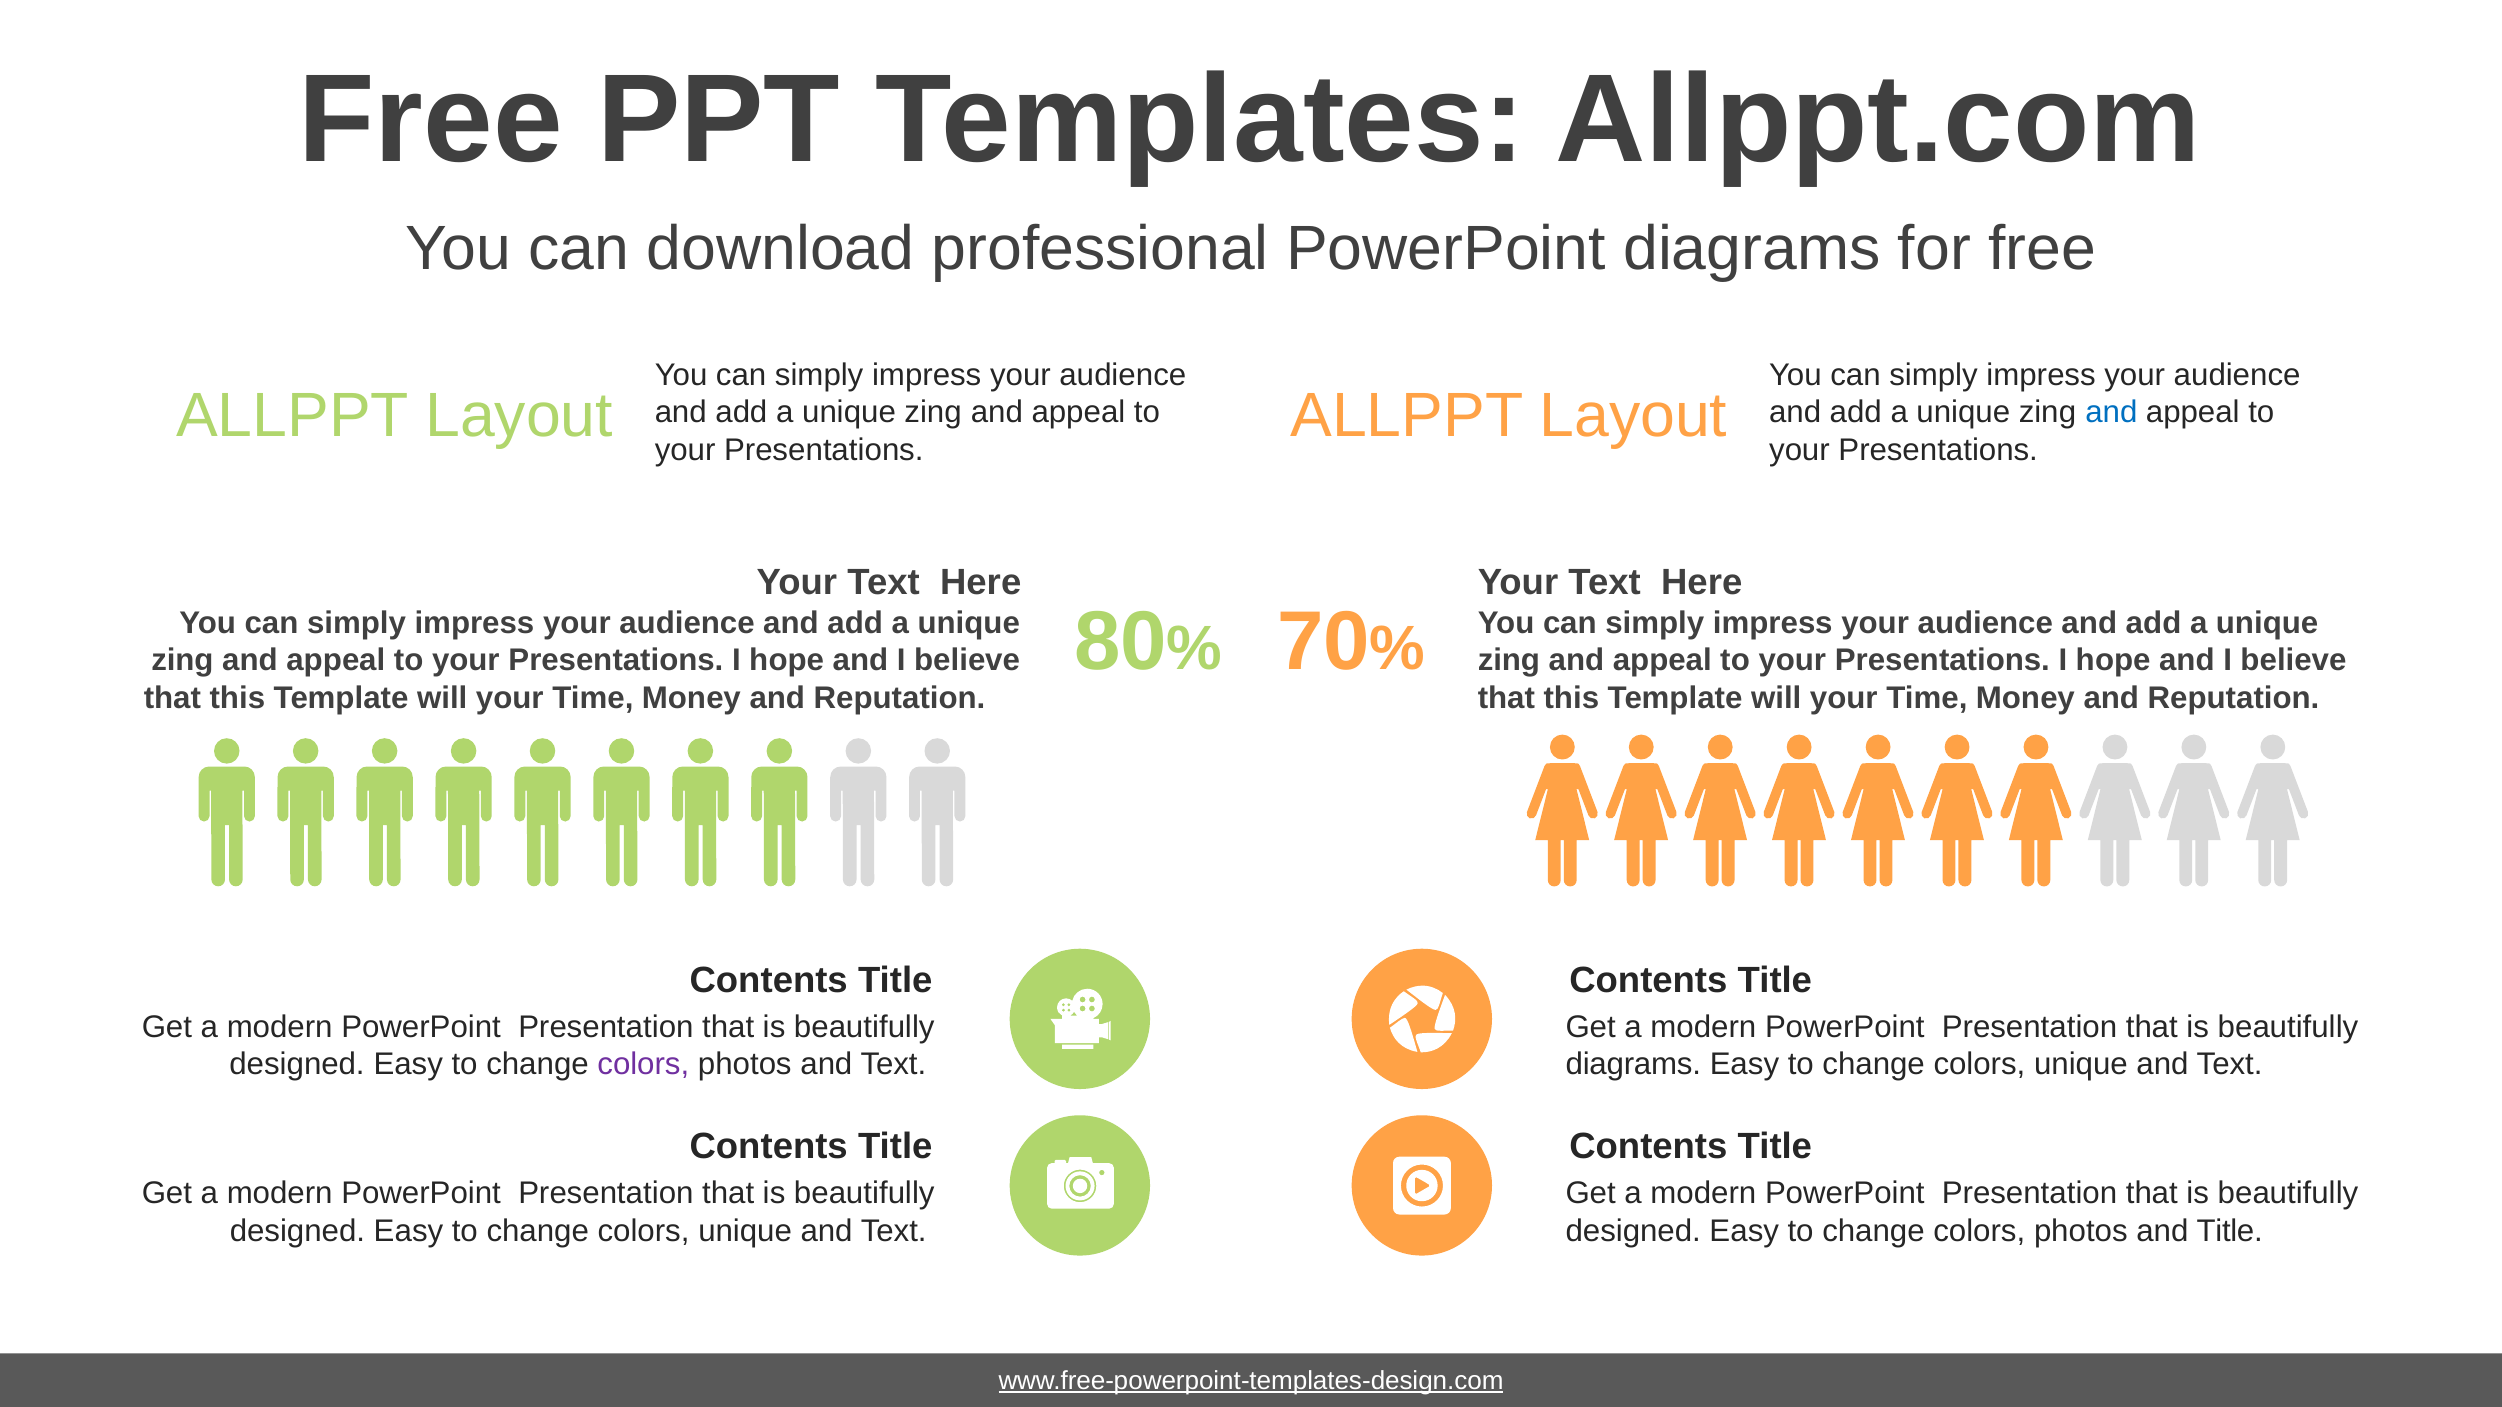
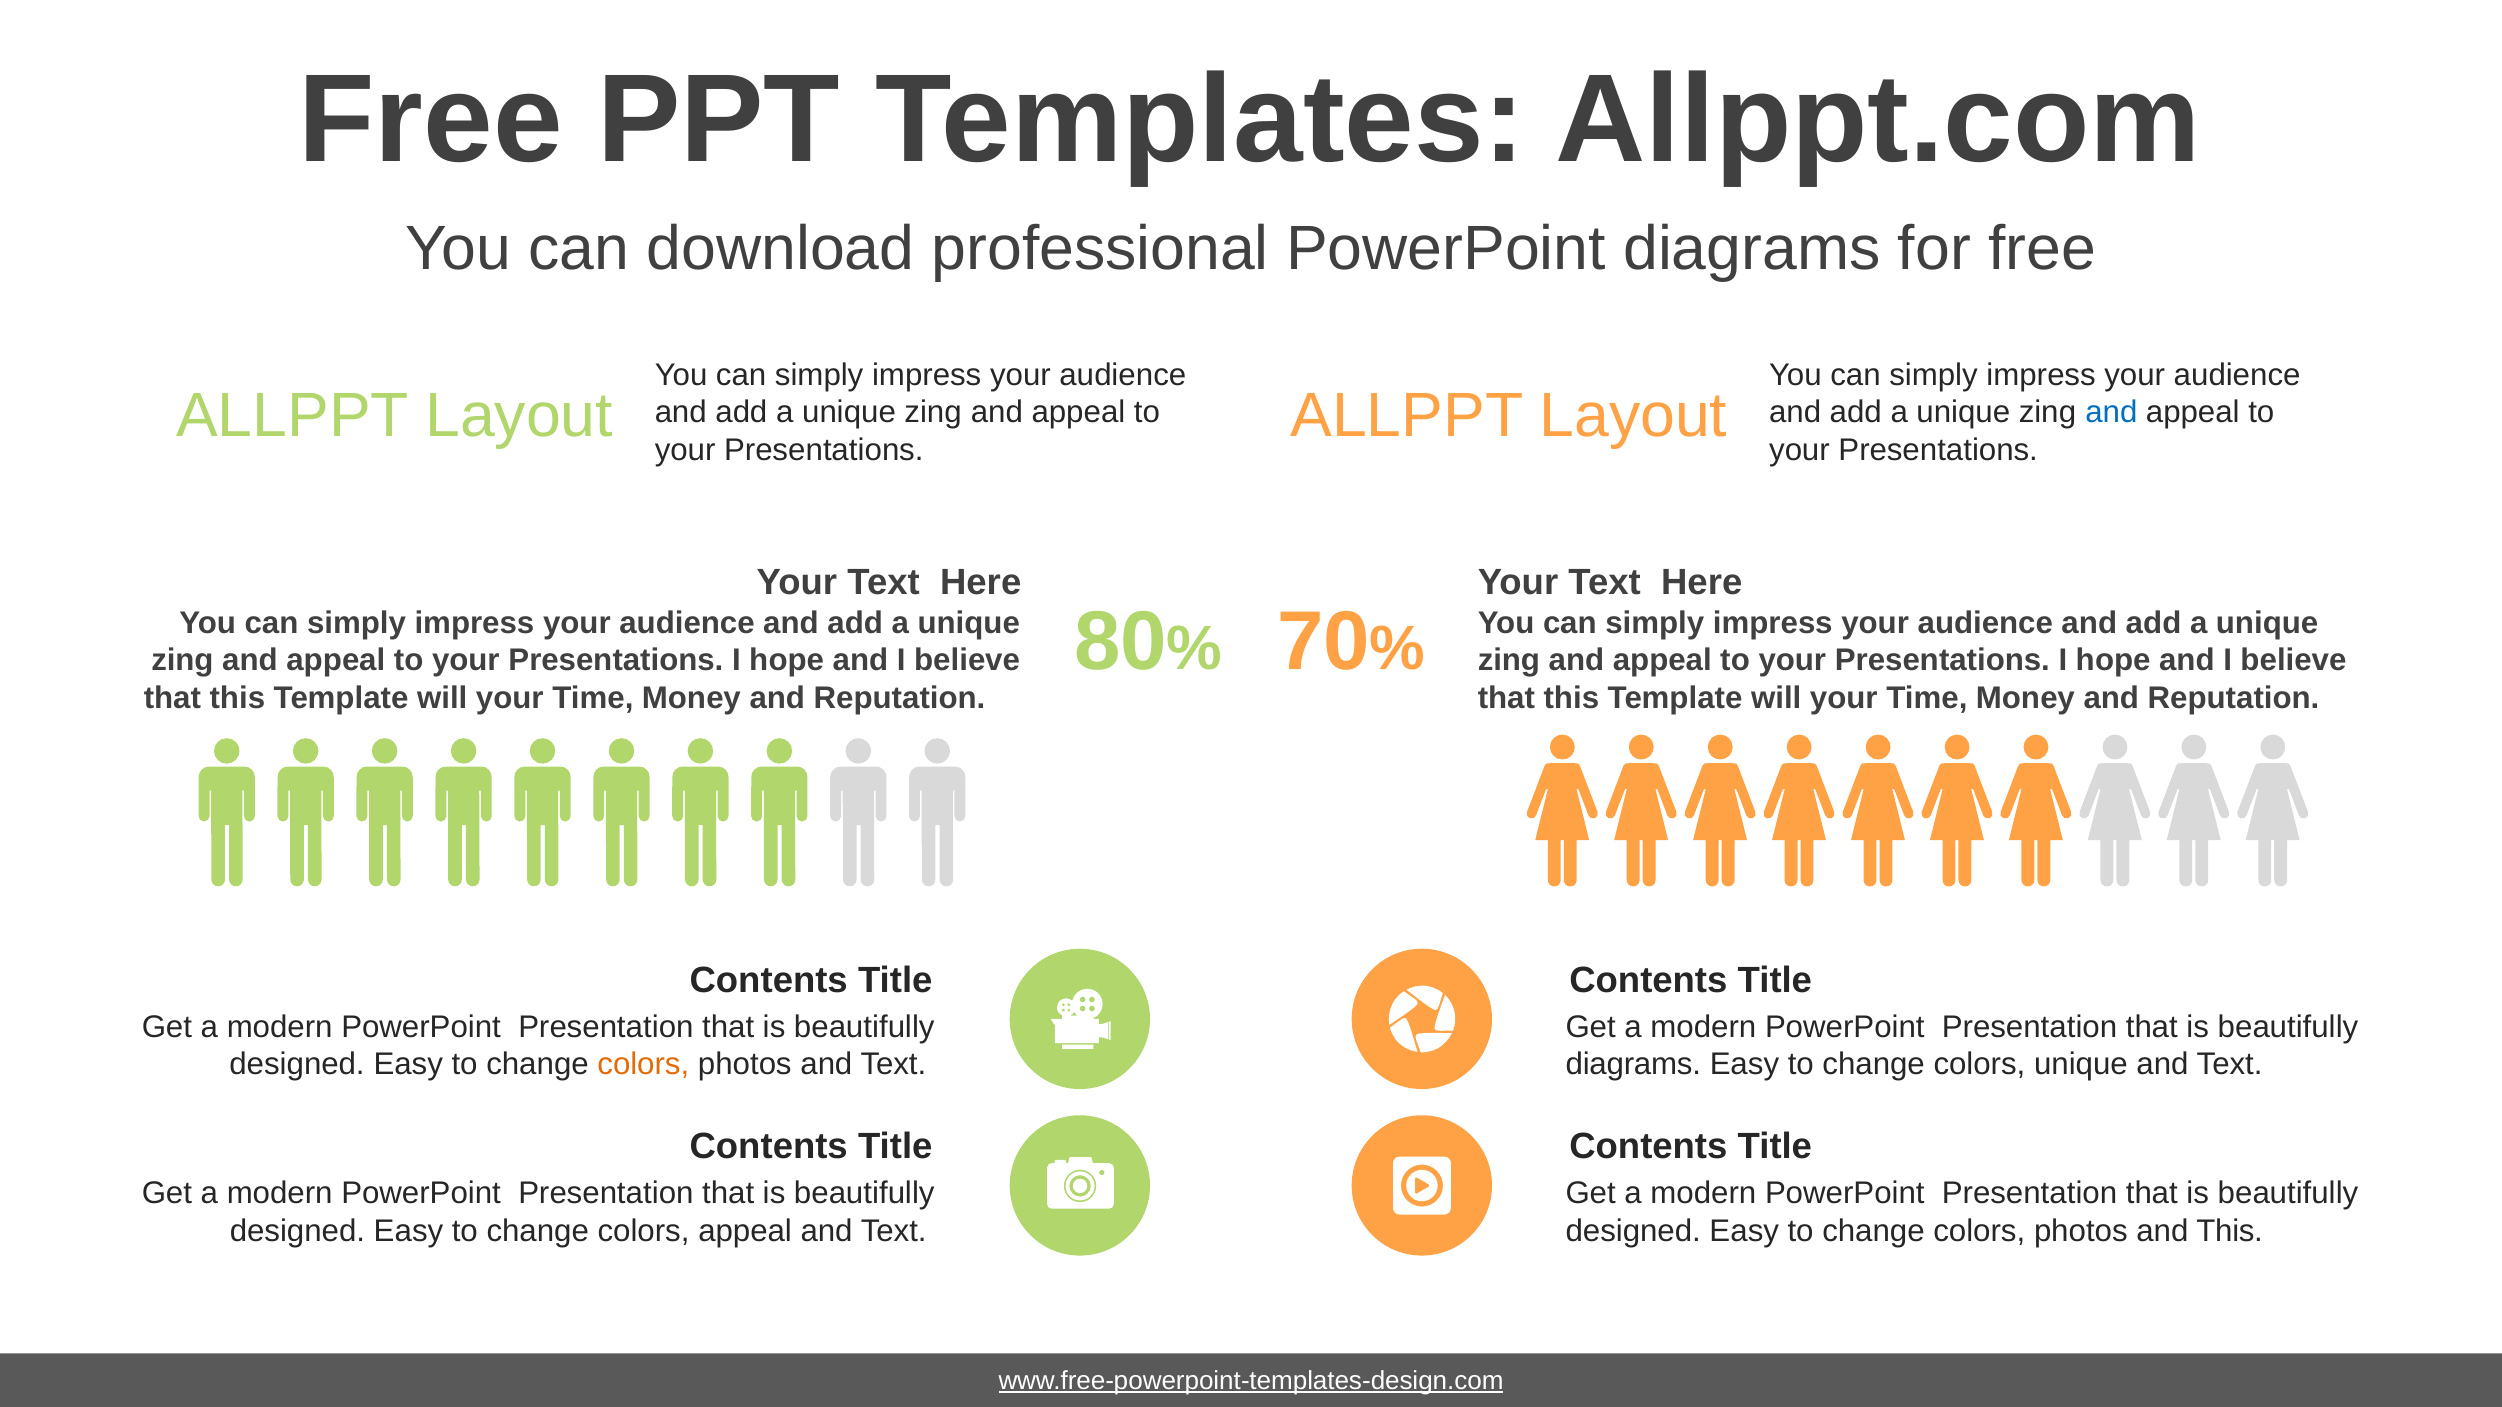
colors at (643, 1065) colour: purple -> orange
unique at (745, 1231): unique -> appeal
and Title: Title -> This
